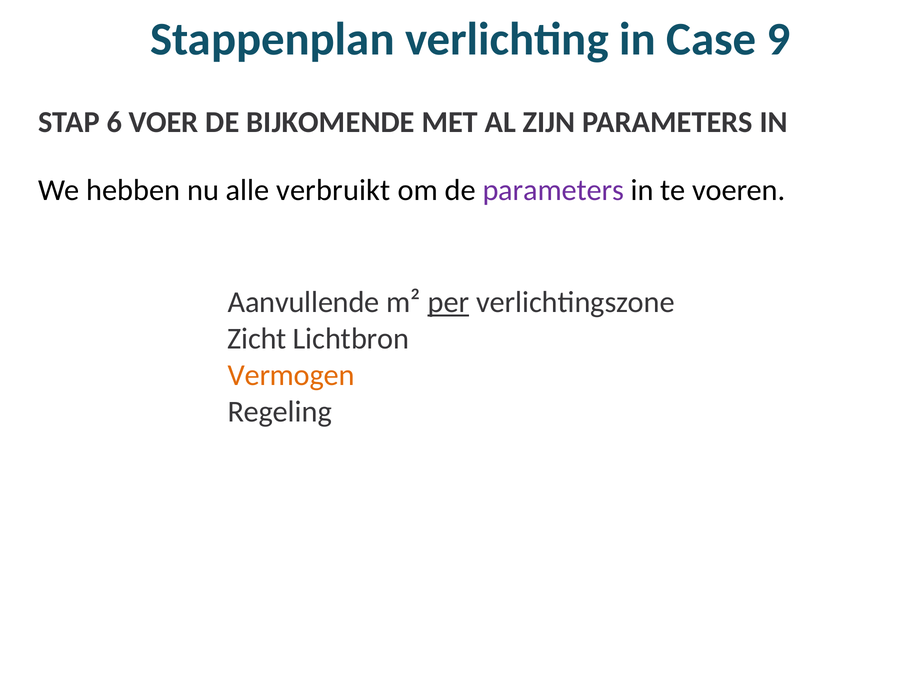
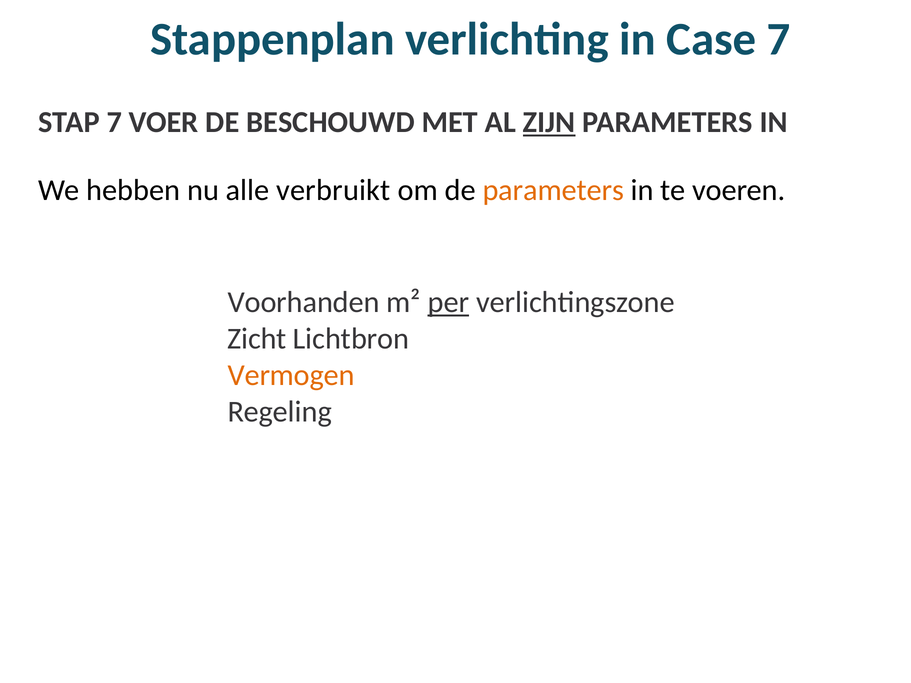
Case 9: 9 -> 7
STAP 6: 6 -> 7
BIJKOMENDE: BIJKOMENDE -> BESCHOUWD
ZIJN underline: none -> present
parameters at (553, 190) colour: purple -> orange
Aanvullende: Aanvullende -> Voorhanden
